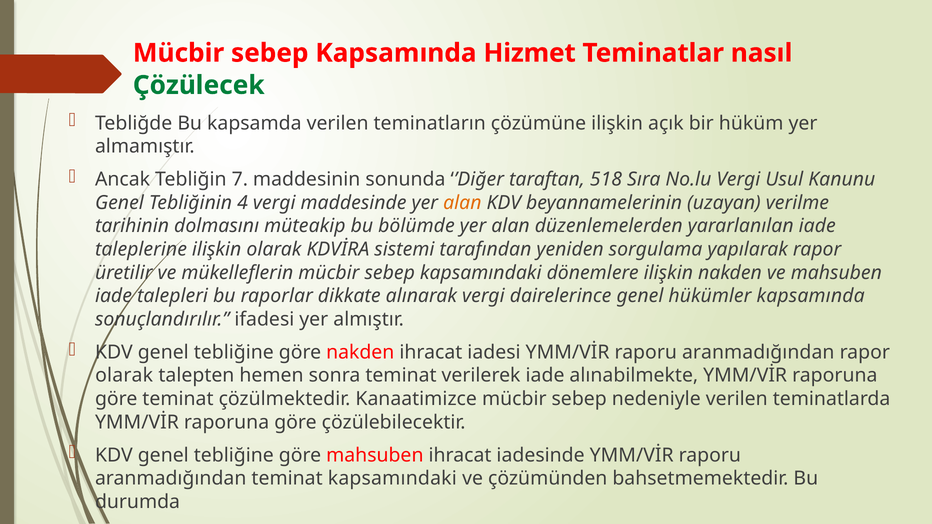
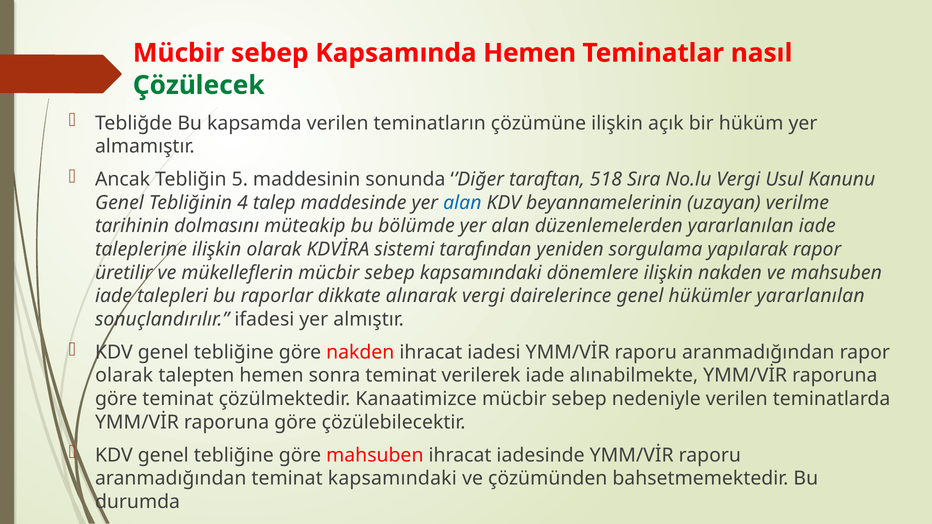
Kapsamında Hizmet: Hizmet -> Hemen
7: 7 -> 5
4 vergi: vergi -> talep
alan at (462, 203) colour: orange -> blue
hükümler kapsamında: kapsamında -> yararlanılan
